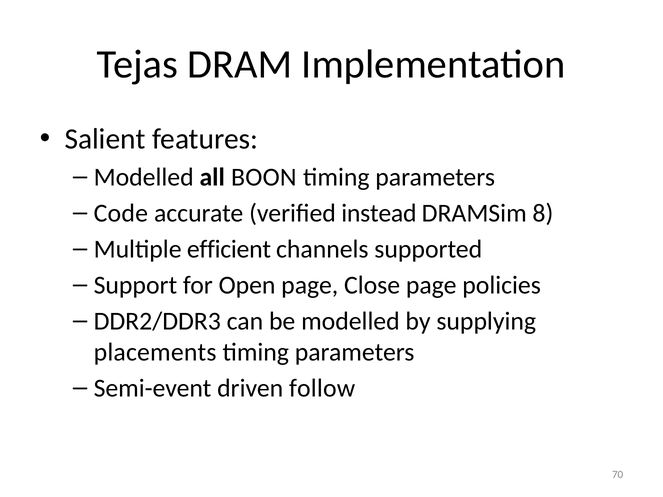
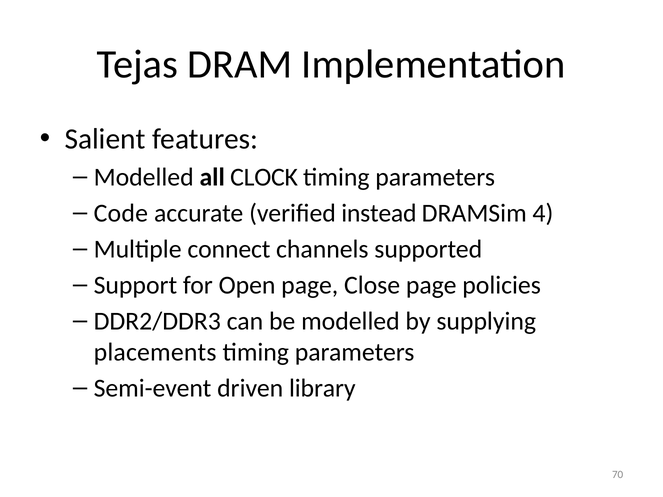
BOON: BOON -> CLOCK
8: 8 -> 4
efficient: efficient -> connect
follow: follow -> library
